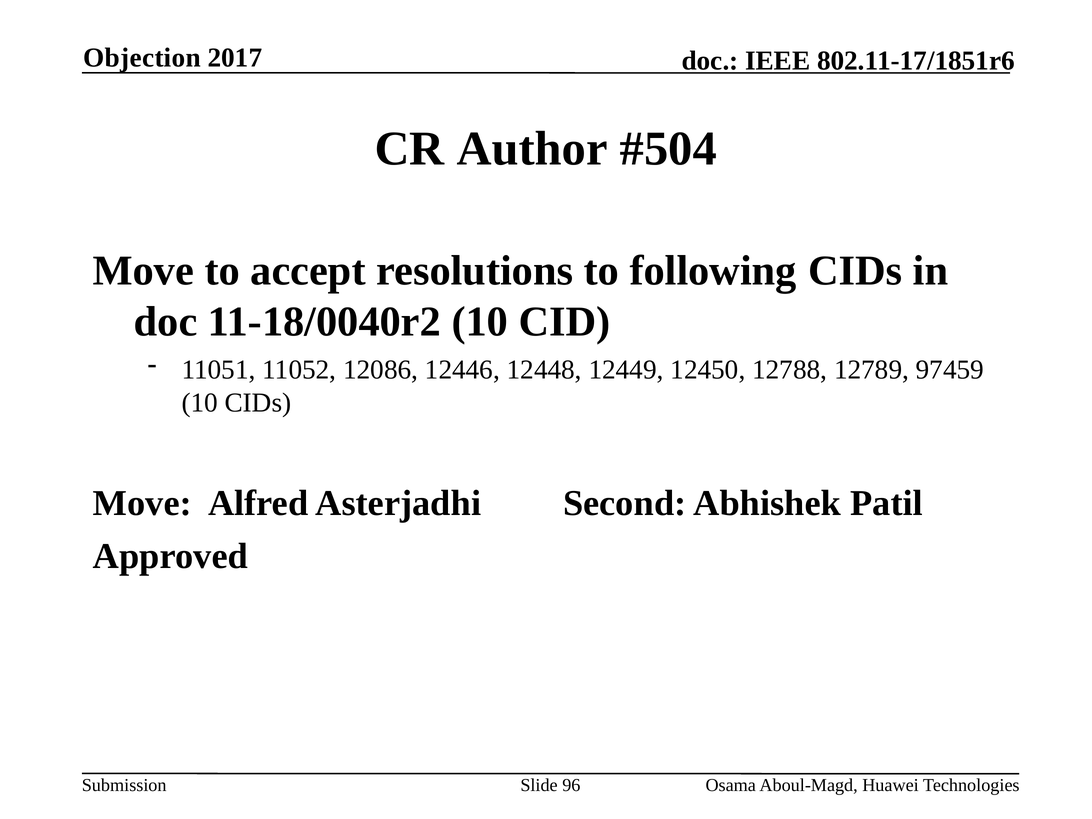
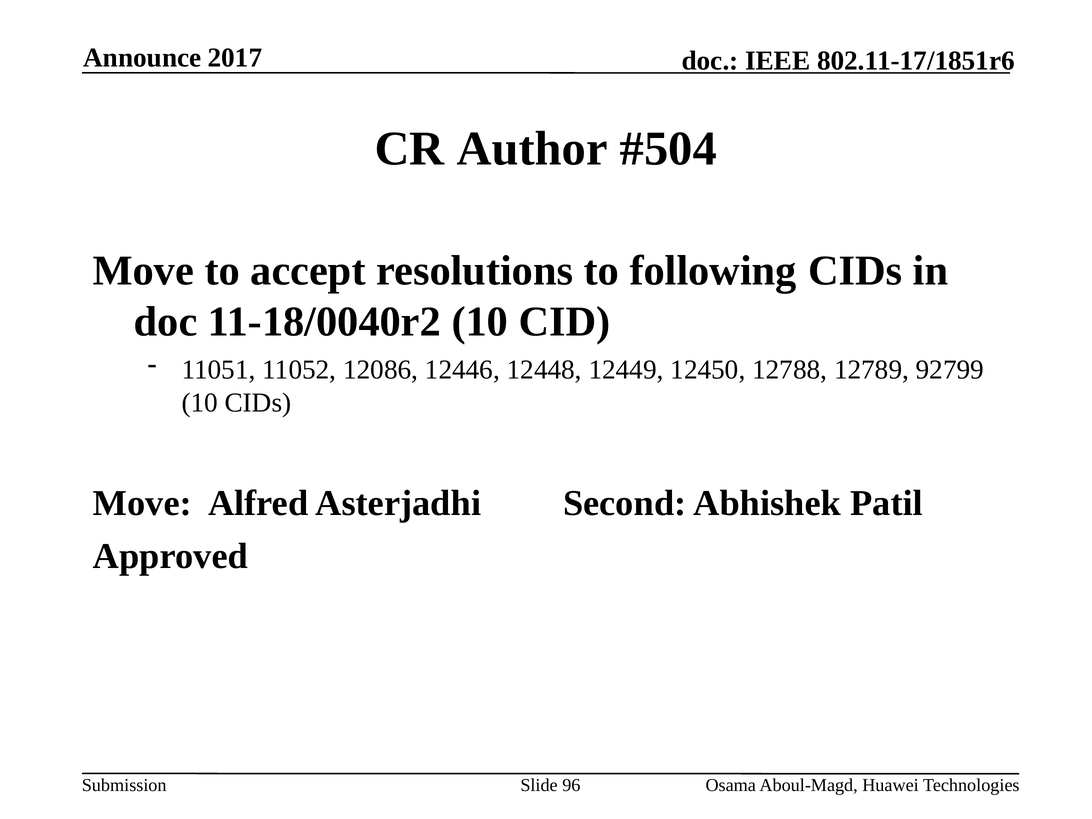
Objection: Objection -> Announce
97459: 97459 -> 92799
